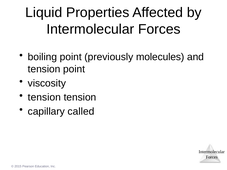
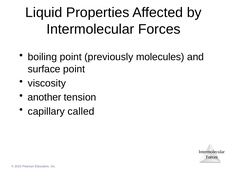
tension at (44, 69): tension -> surface
tension at (44, 97): tension -> another
